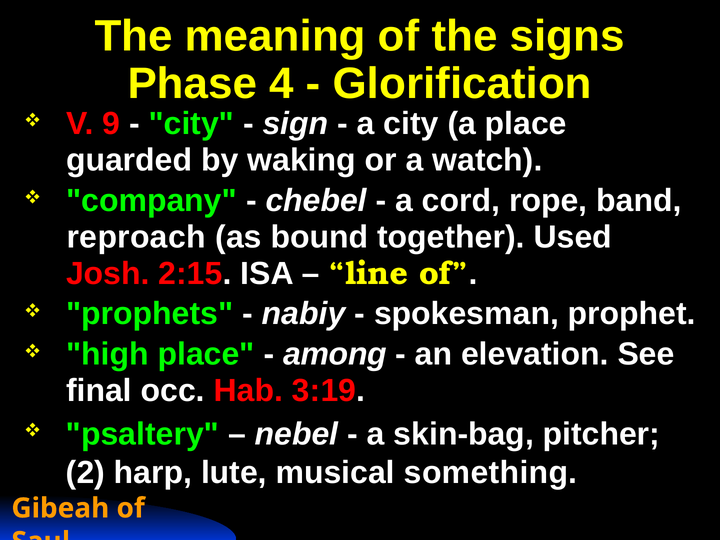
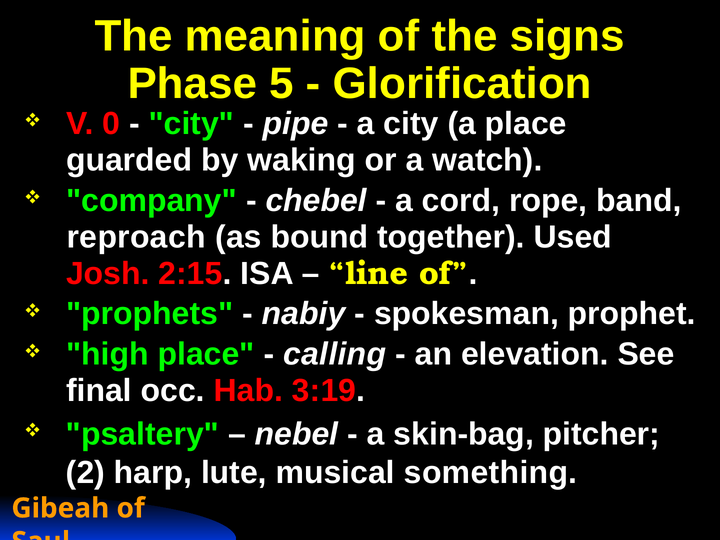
4: 4 -> 5
9: 9 -> 0
sign: sign -> pipe
among: among -> calling
